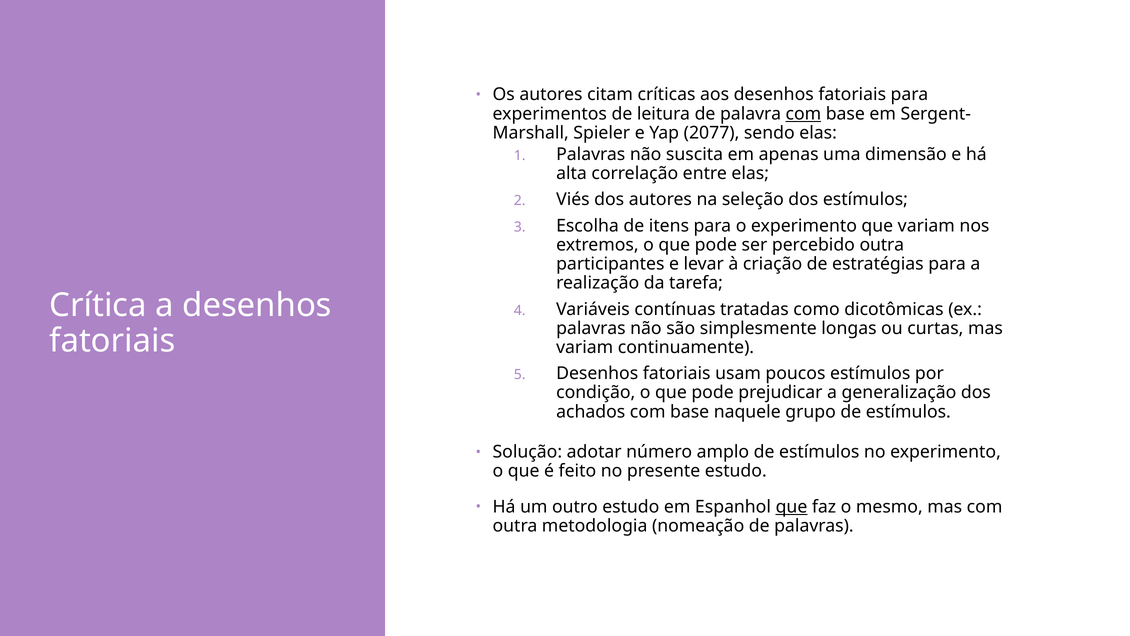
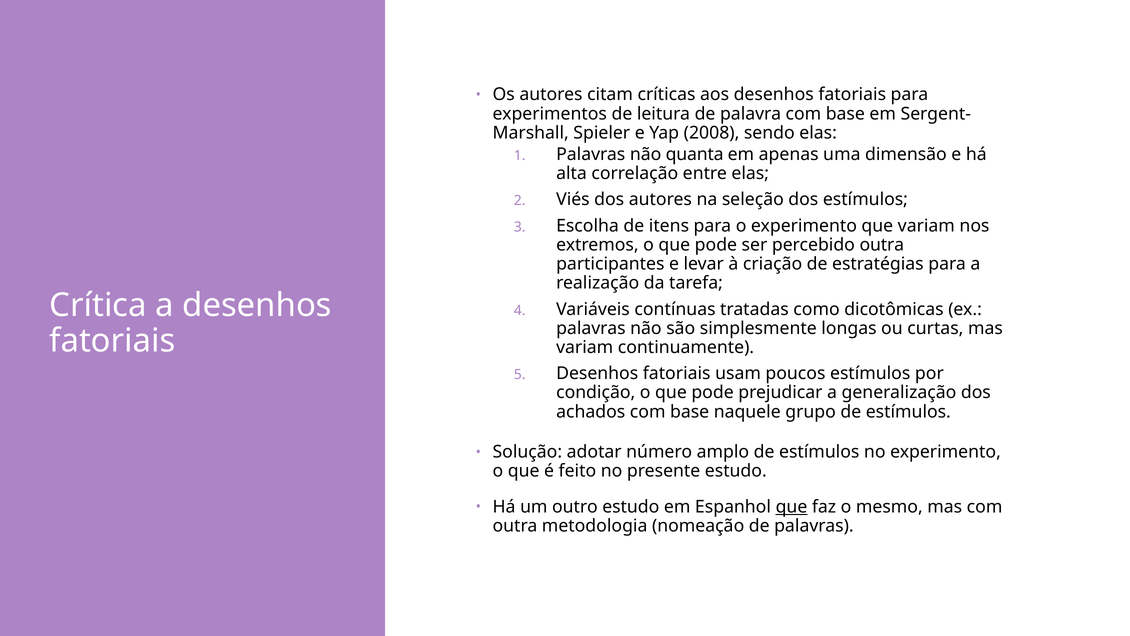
com at (803, 114) underline: present -> none
2077: 2077 -> 2008
suscita: suscita -> quanta
